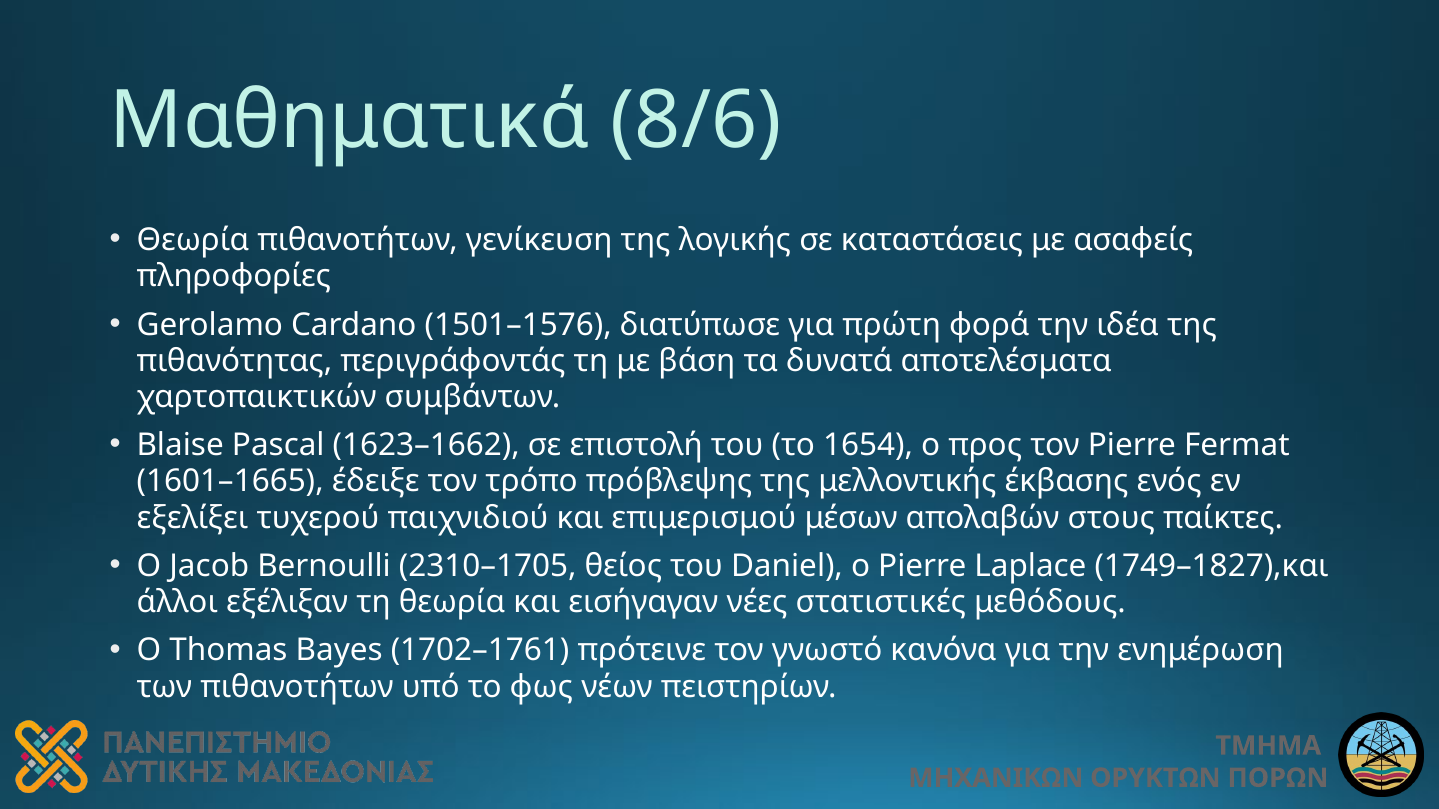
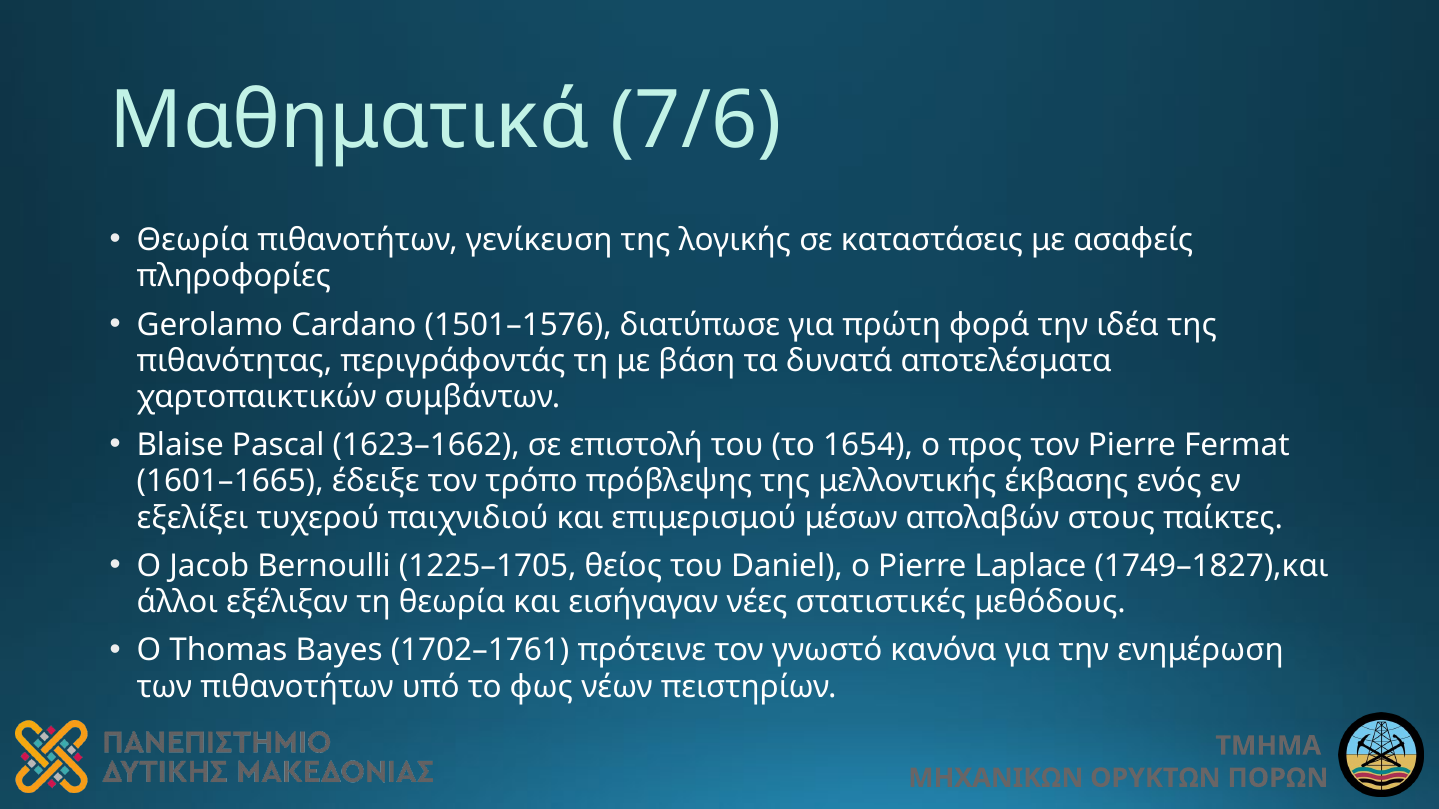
8/6: 8/6 -> 7/6
2310–1705: 2310–1705 -> 1225–1705
